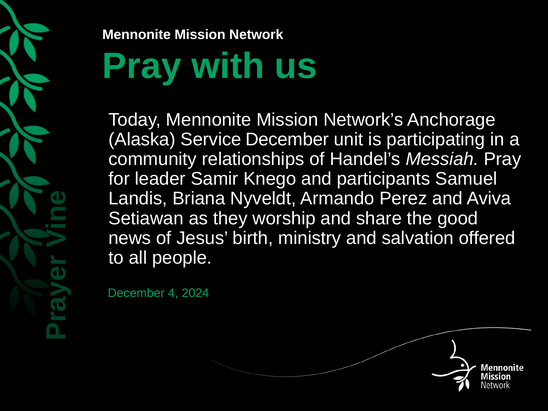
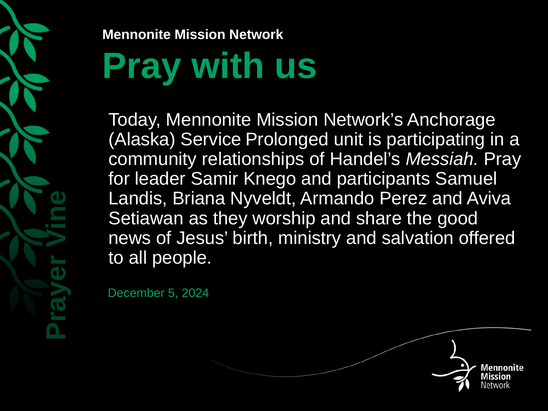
Service December: December -> Prolonged
4: 4 -> 5
